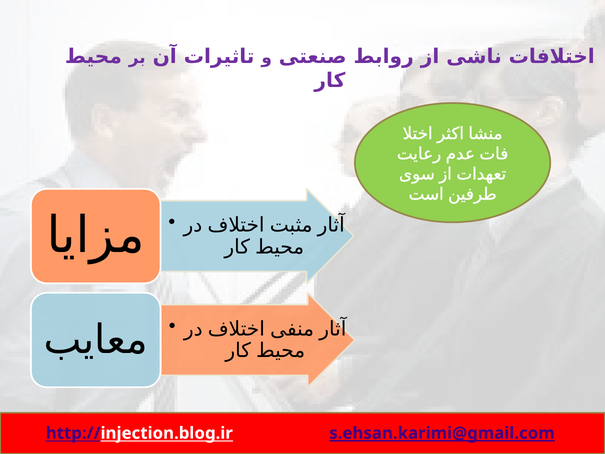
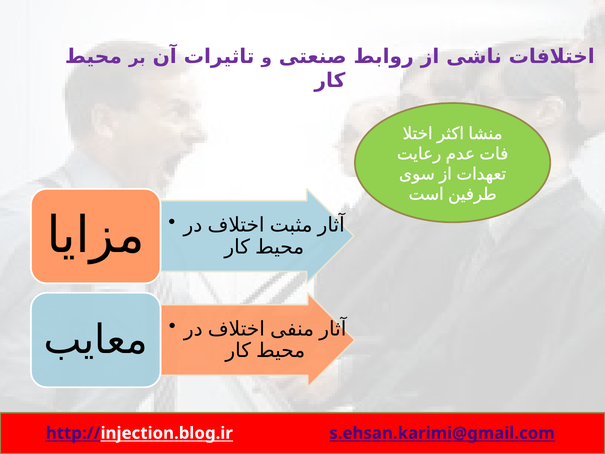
s.ehsan.karimi@gmail.com underline: present -> none
